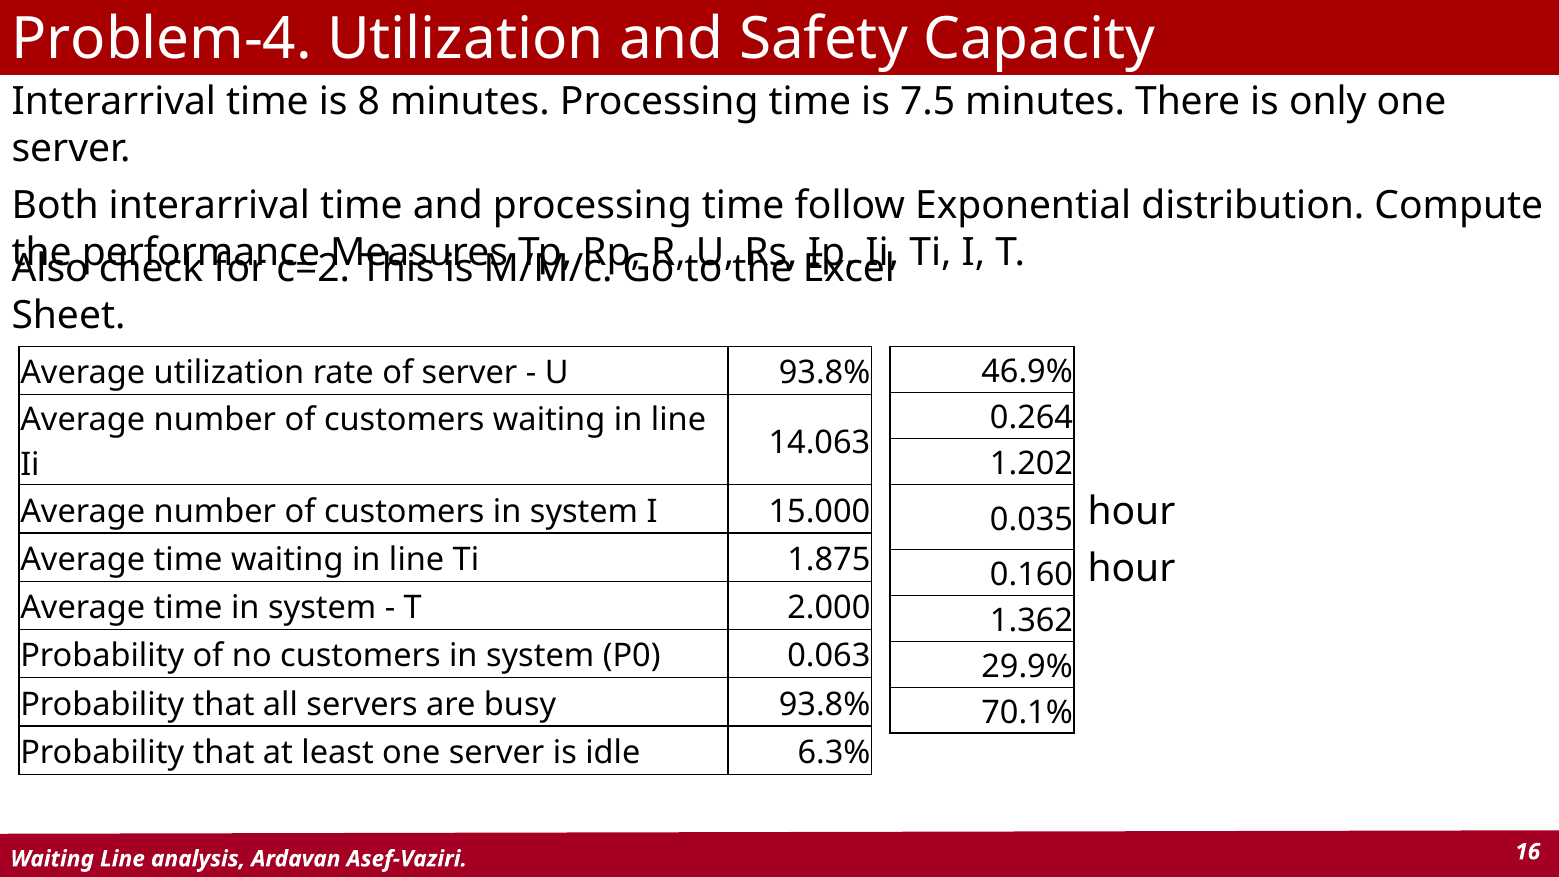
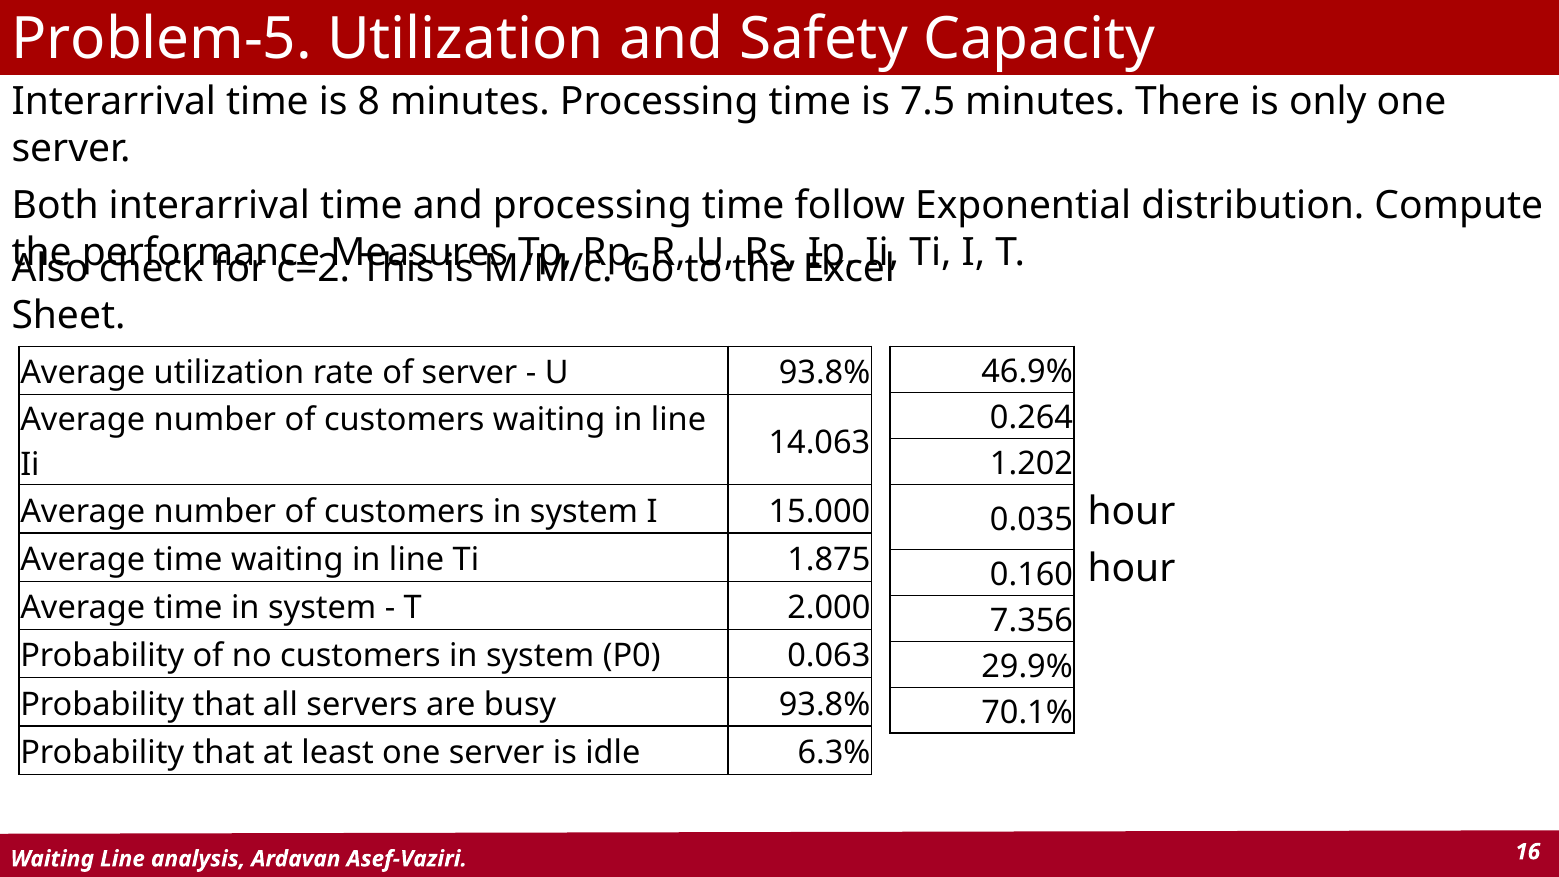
Problem-4: Problem-4 -> Problem-5
1.362: 1.362 -> 7.356
